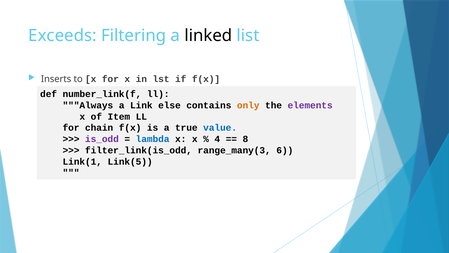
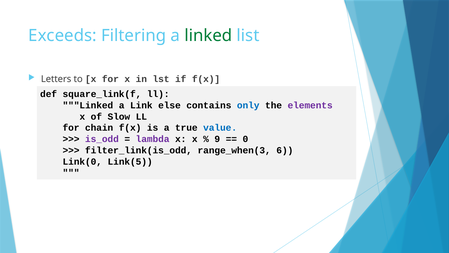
linked at (208, 35) colour: black -> green
Inserts: Inserts -> Letters
number_link(f: number_link(f -> square_link(f
Always at (88, 105): Always -> Linked
only colour: orange -> blue
Item: Item -> Slow
lambda colour: blue -> purple
4: 4 -> 9
8: 8 -> 0
range_many(3: range_many(3 -> range_when(3
Link(1: Link(1 -> Link(0
